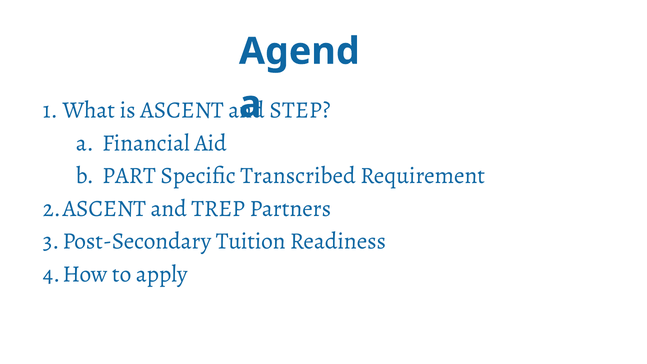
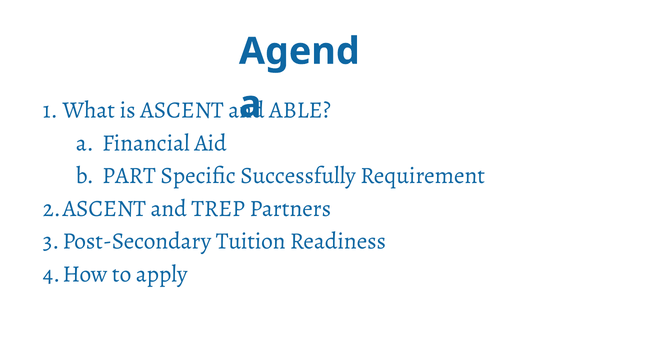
STEP: STEP -> ABLE
Transcribed: Transcribed -> Successfully
